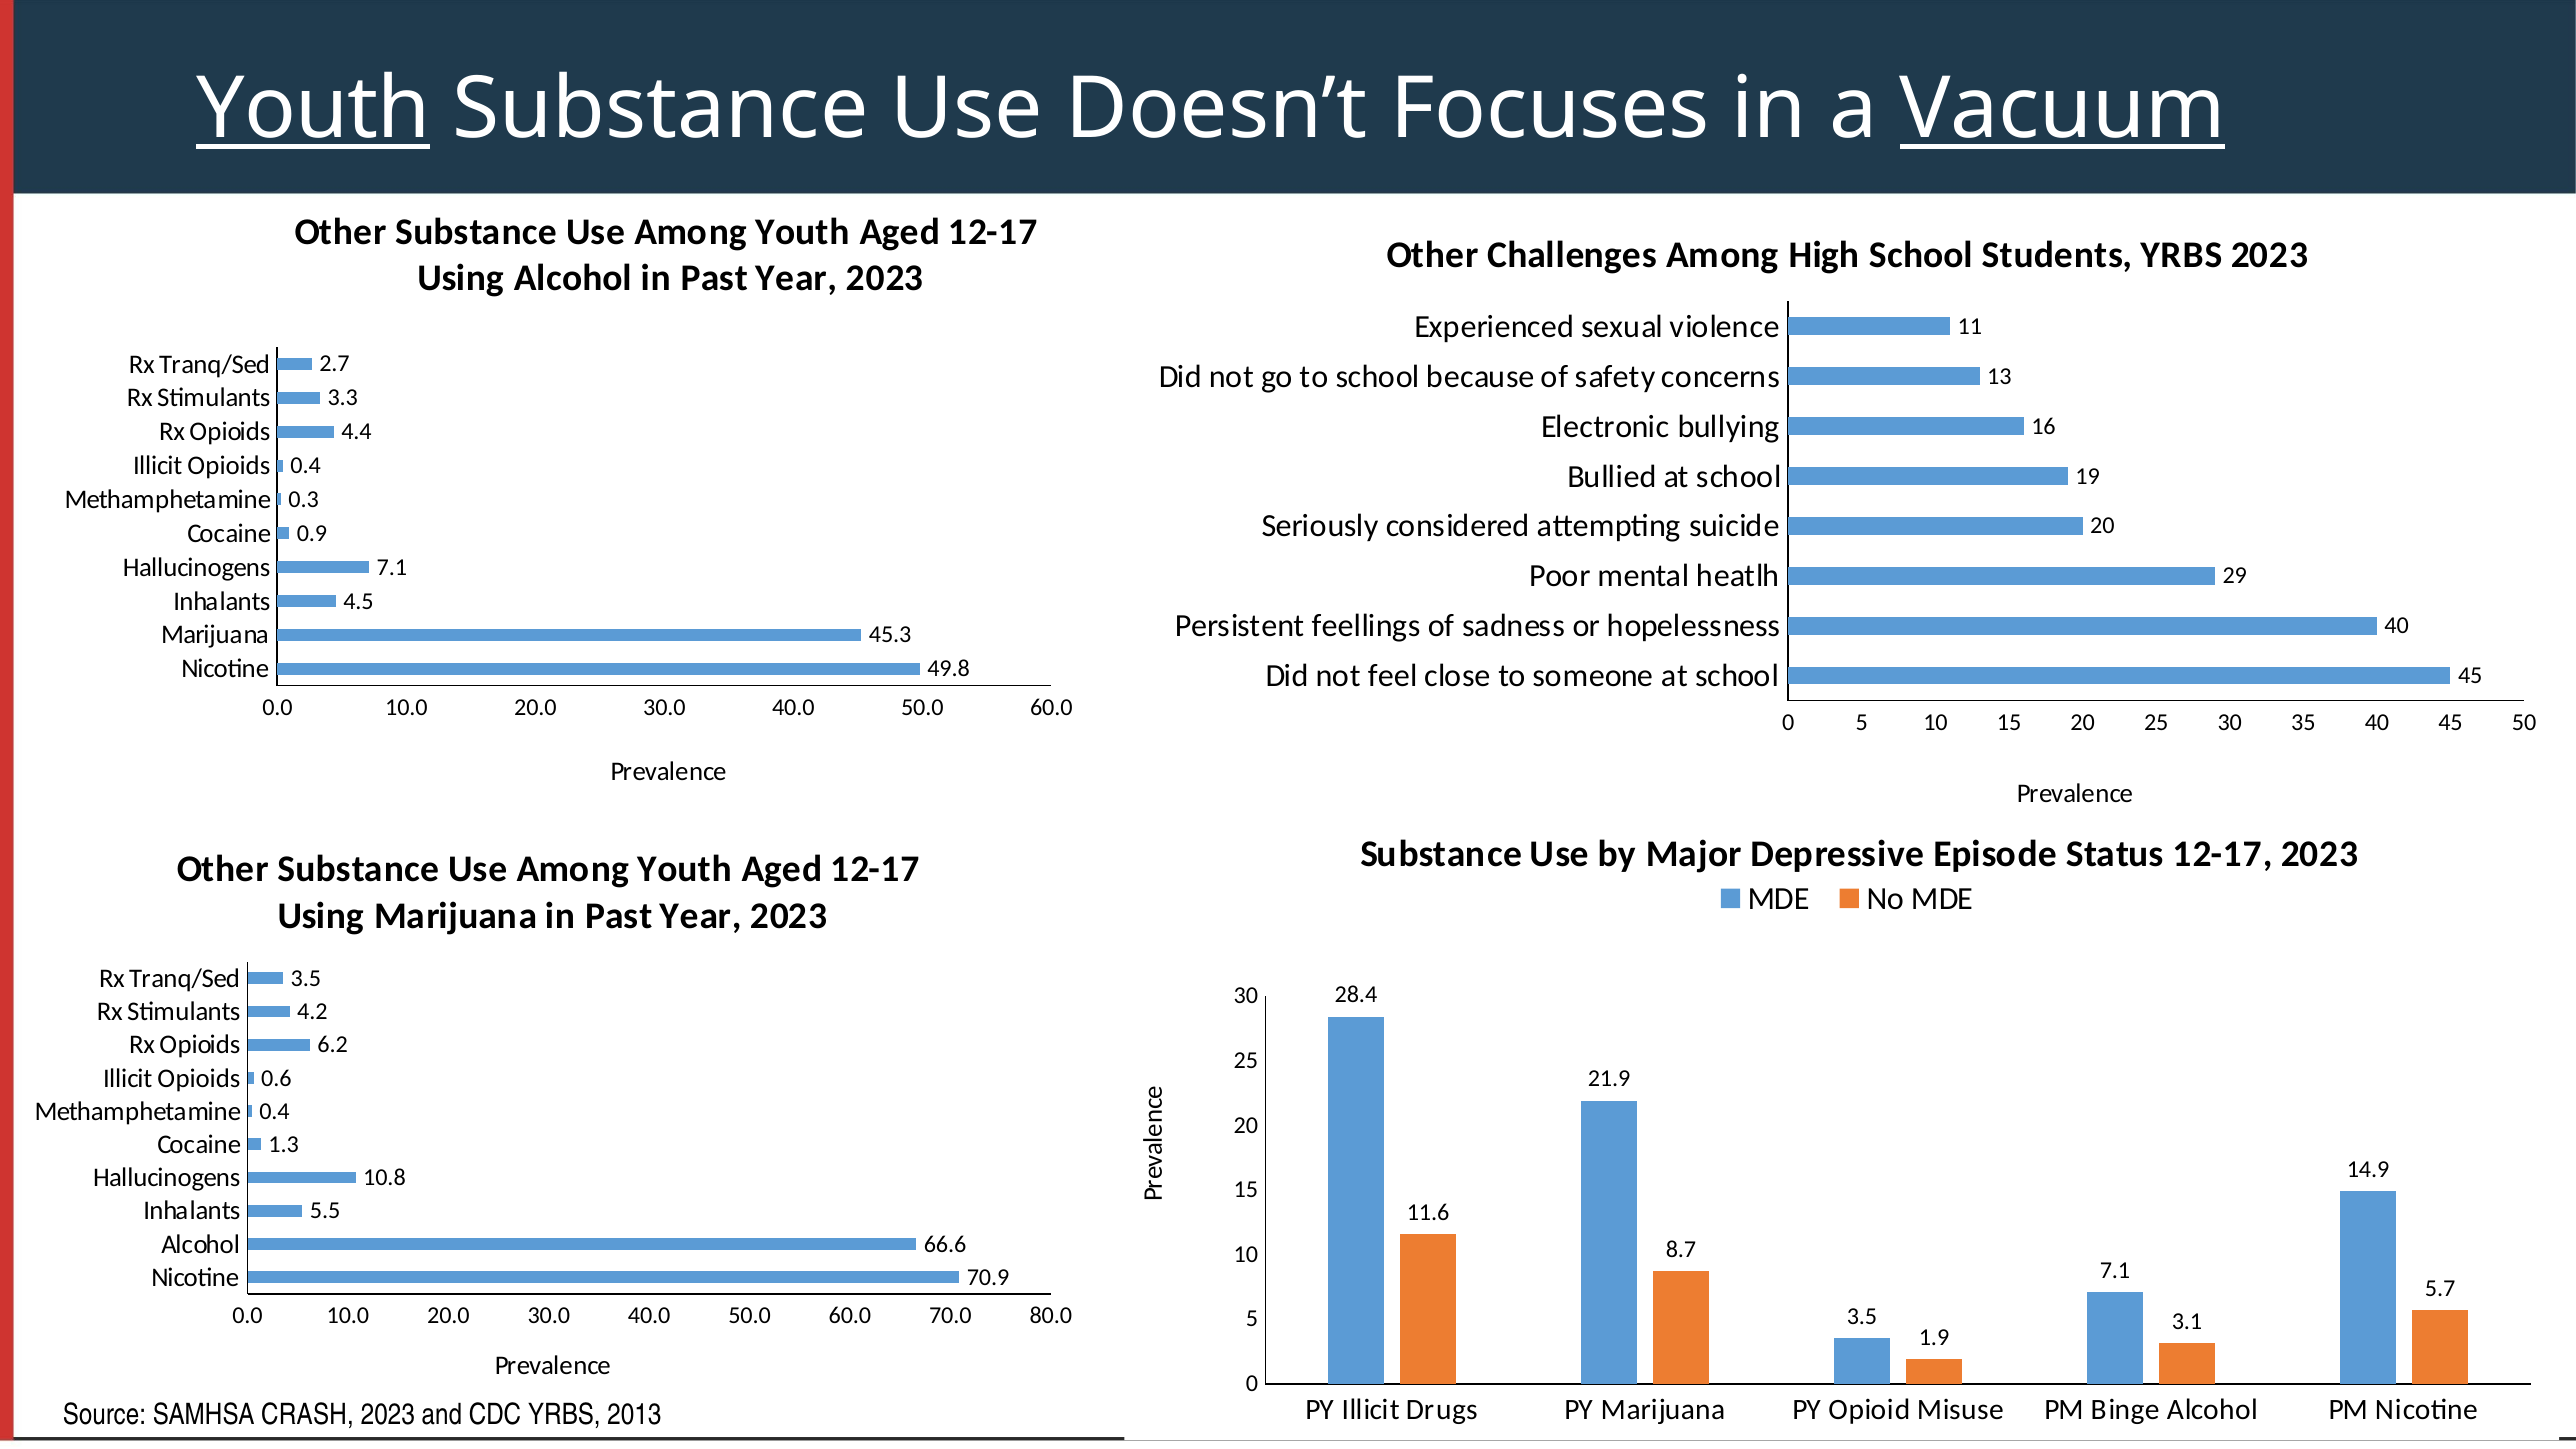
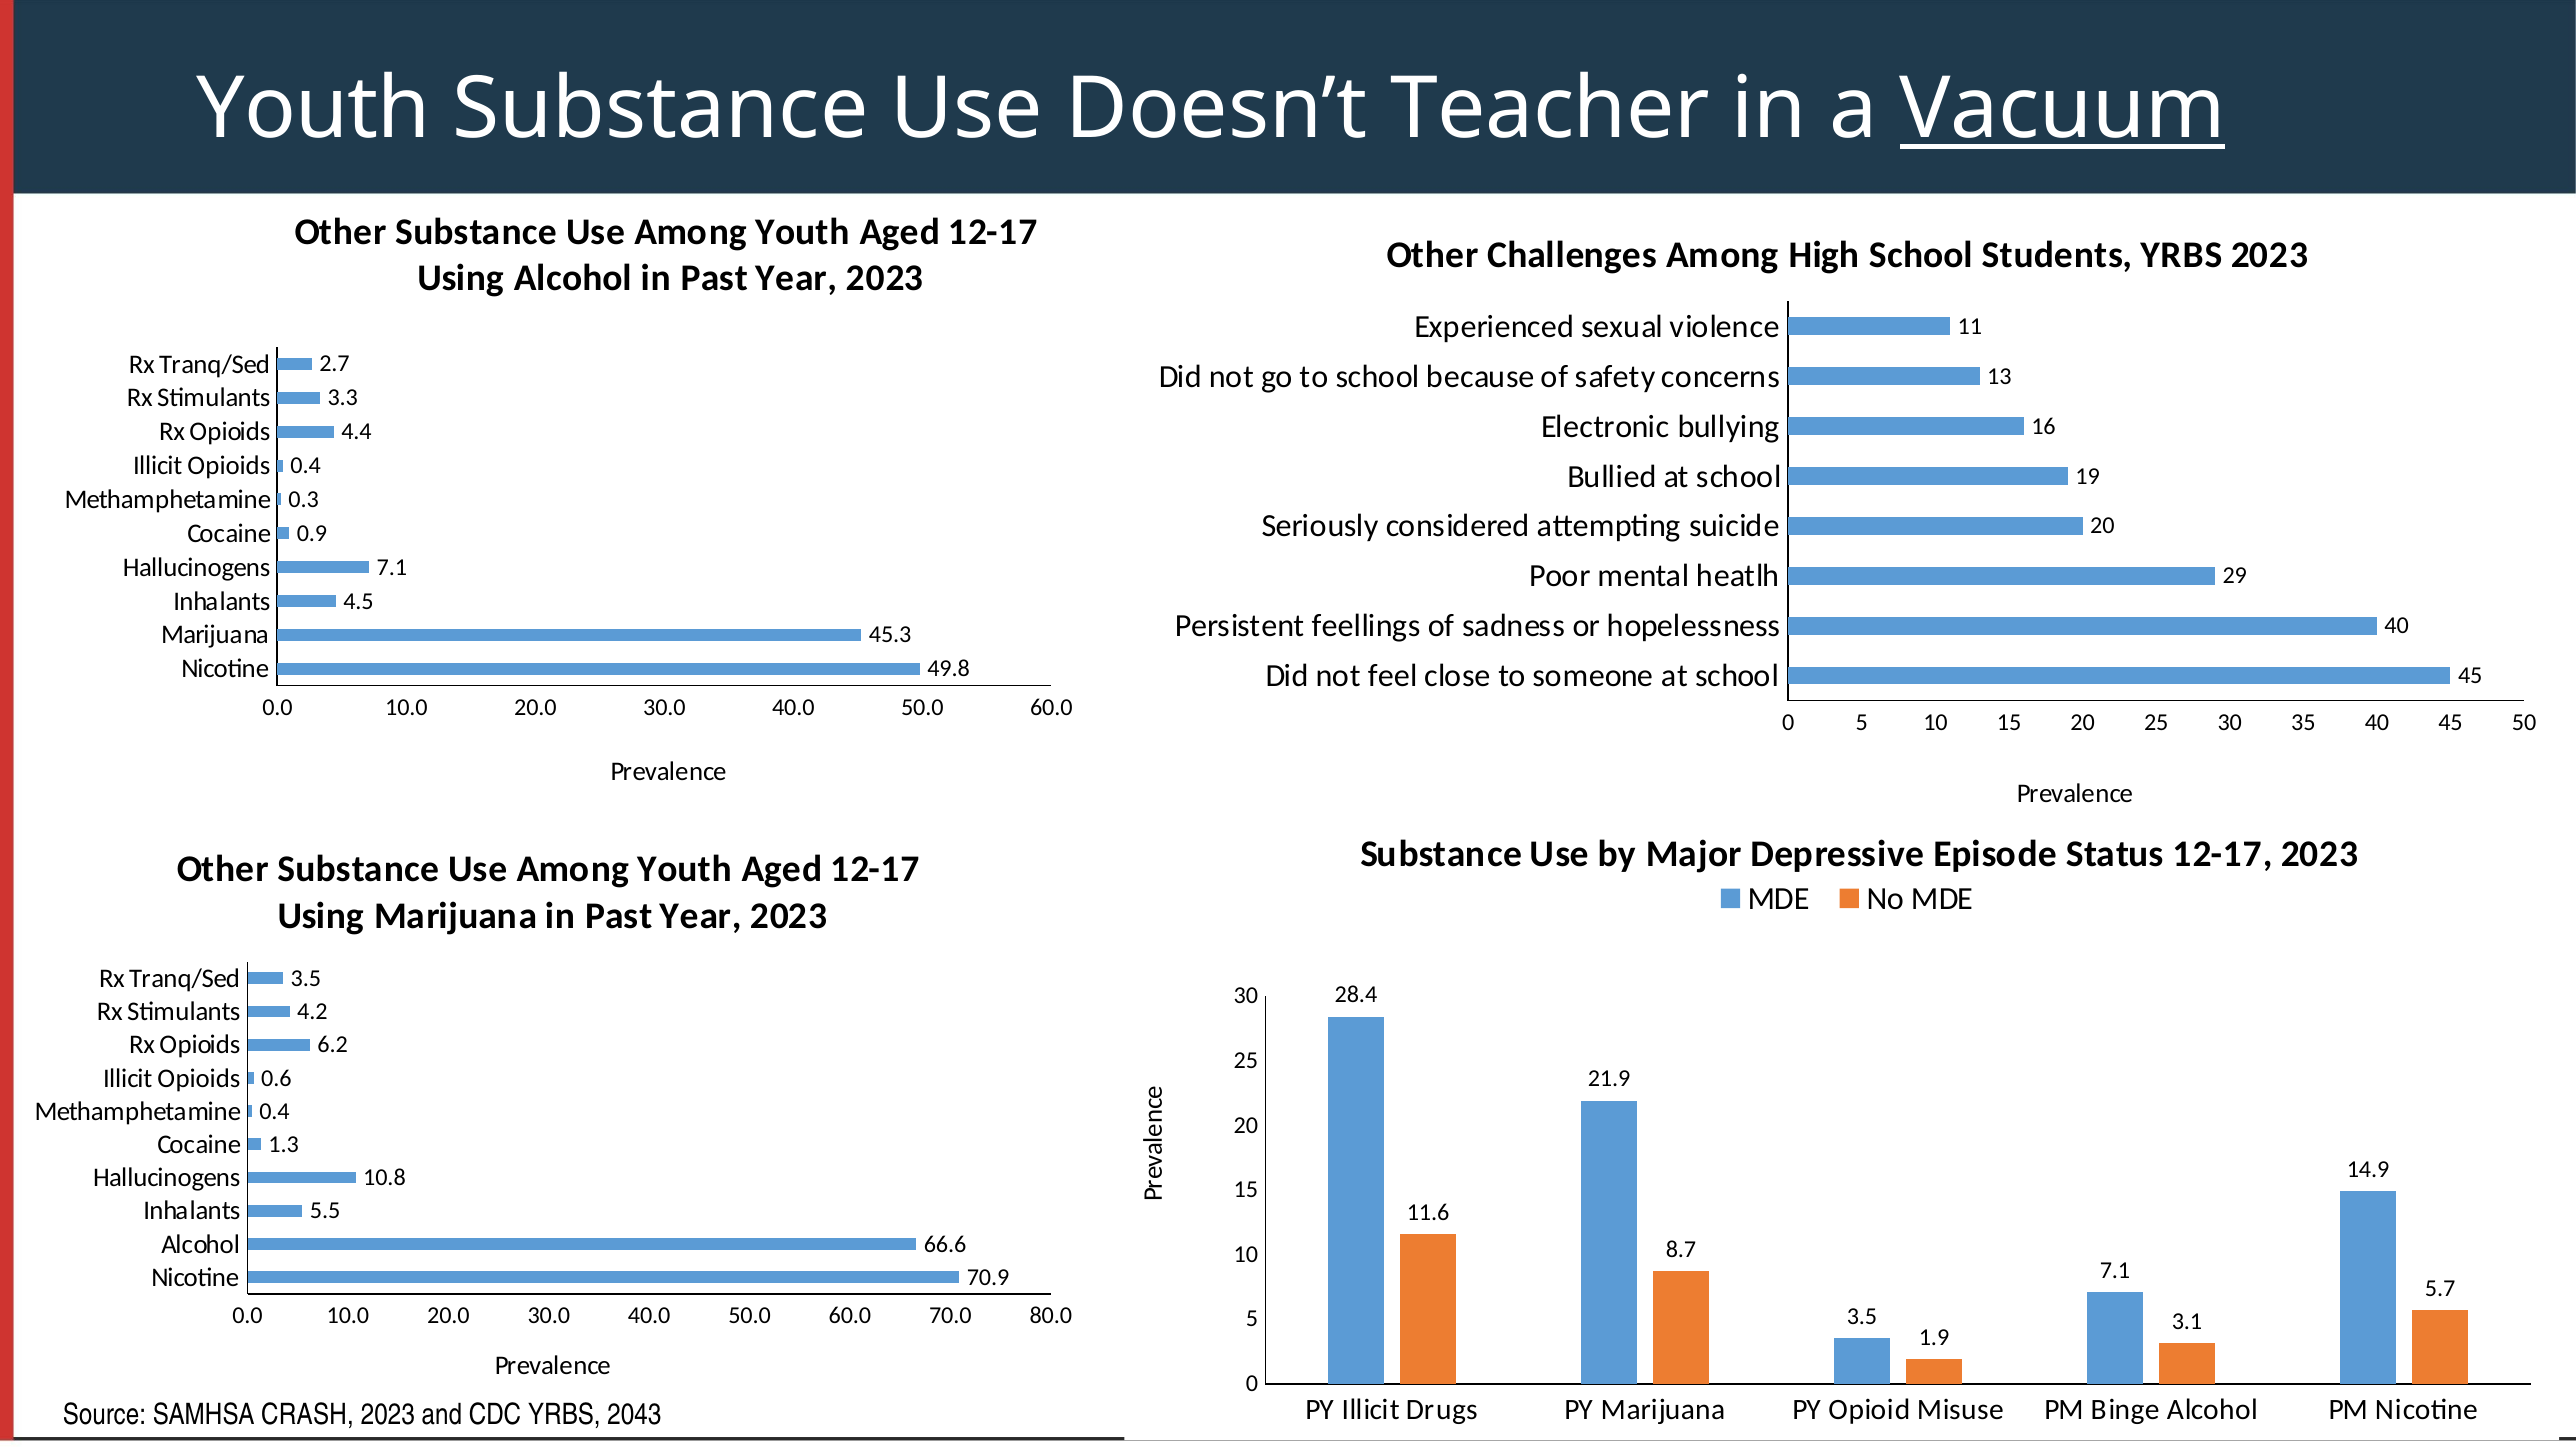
Youth at (314, 109) underline: present -> none
Focuses: Focuses -> Teacher
2013: 2013 -> 2043
